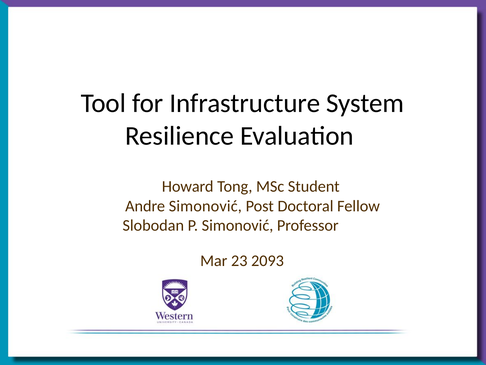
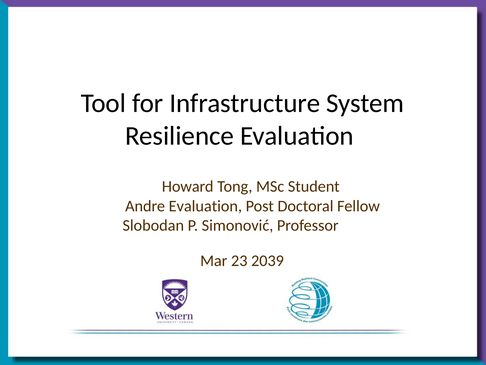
Andre Simonović: Simonović -> Evaluation
2093: 2093 -> 2039
